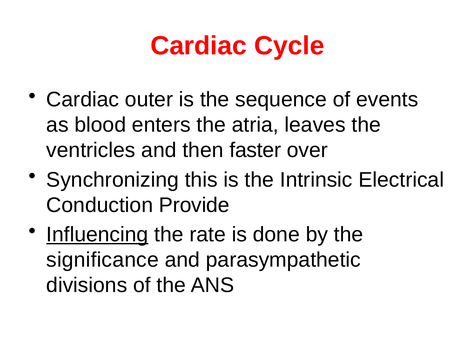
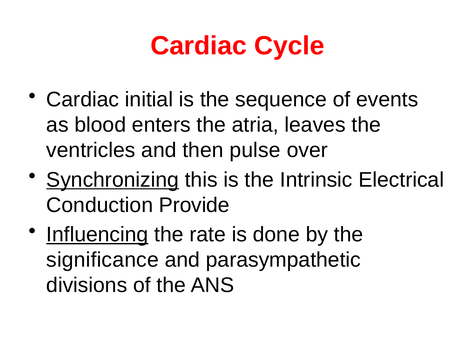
outer: outer -> initial
faster: faster -> pulse
Synchronizing underline: none -> present
